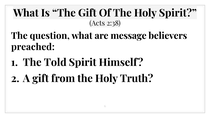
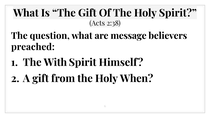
Told: Told -> With
Truth: Truth -> When
